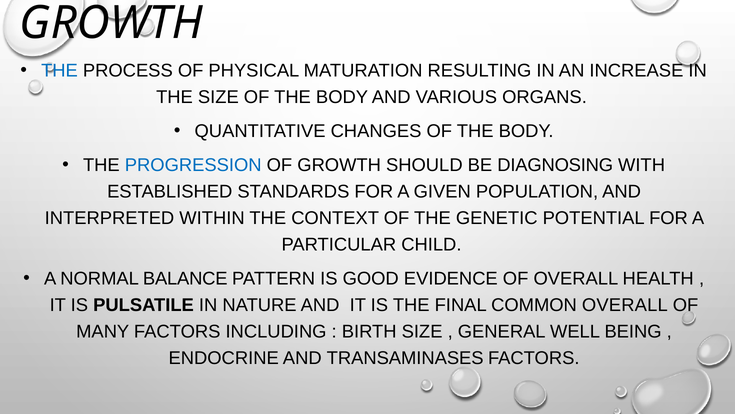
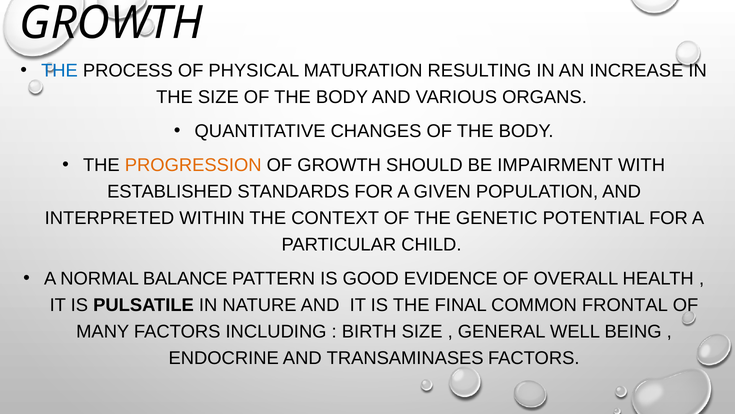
PROGRESSION colour: blue -> orange
DIAGNOSING: DIAGNOSING -> IMPAIRMENT
COMMON OVERALL: OVERALL -> FRONTAL
